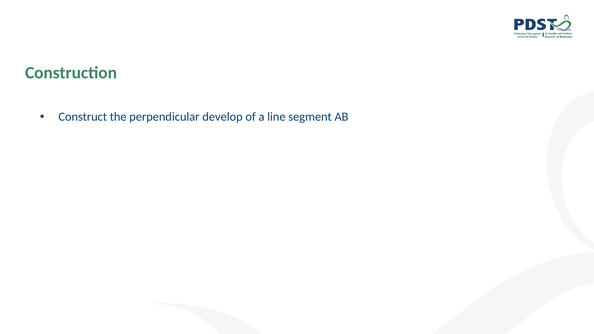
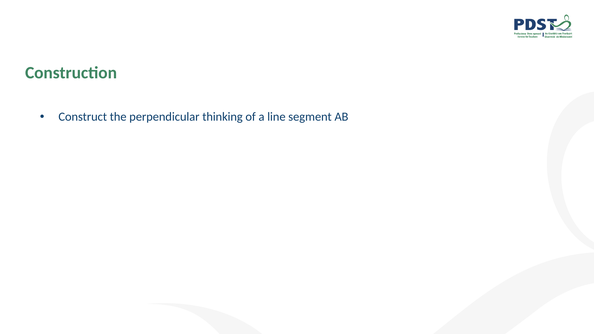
develop: develop -> thinking
